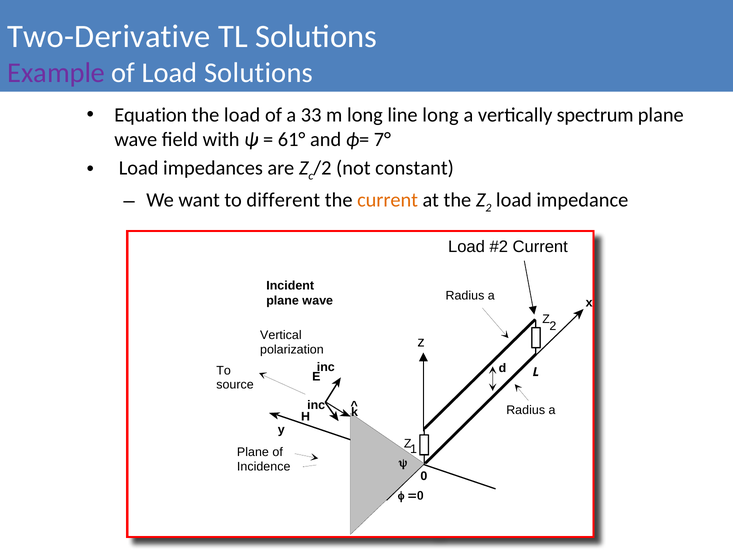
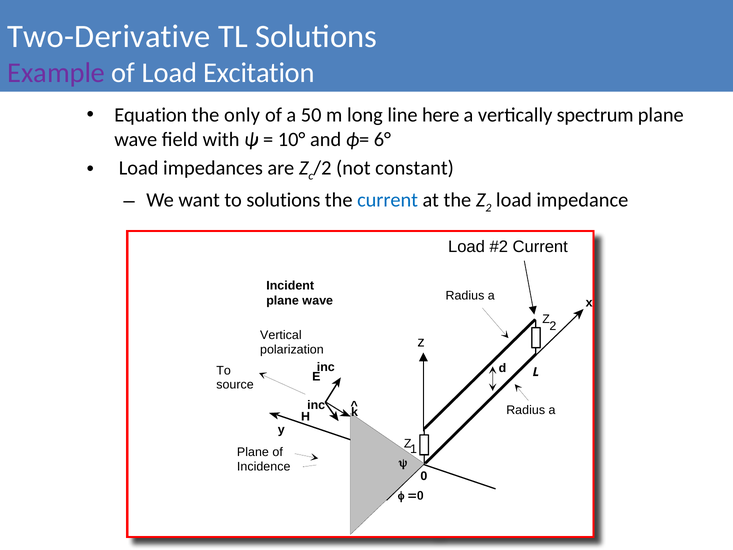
Load Solutions: Solutions -> Excitation
the load: load -> only
33: 33 -> 50
line long: long -> here
61°: 61° -> 10°
7°: 7° -> 6°
to different: different -> solutions
current at (388, 200) colour: orange -> blue
